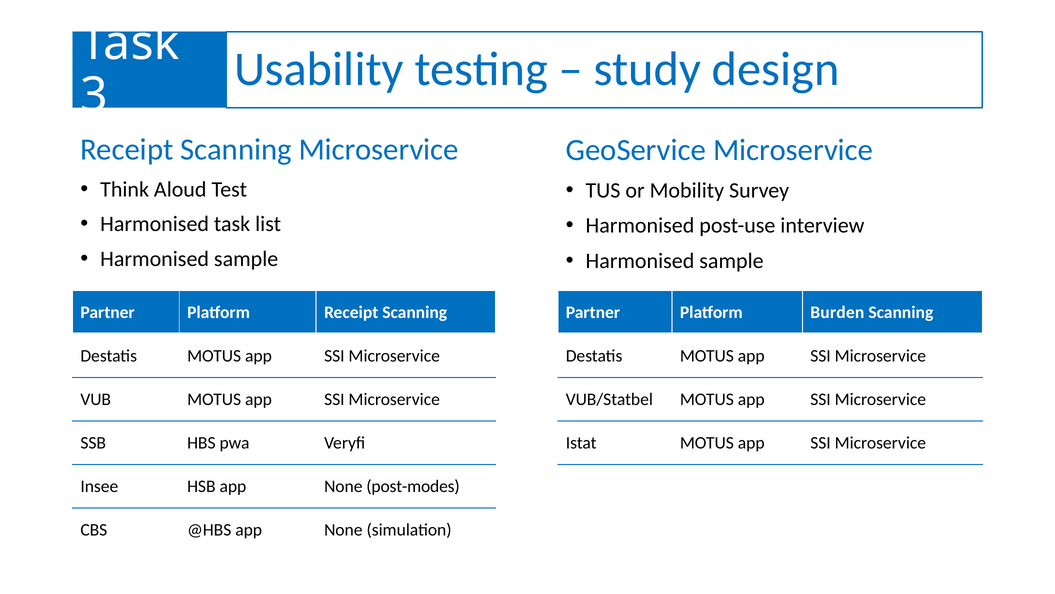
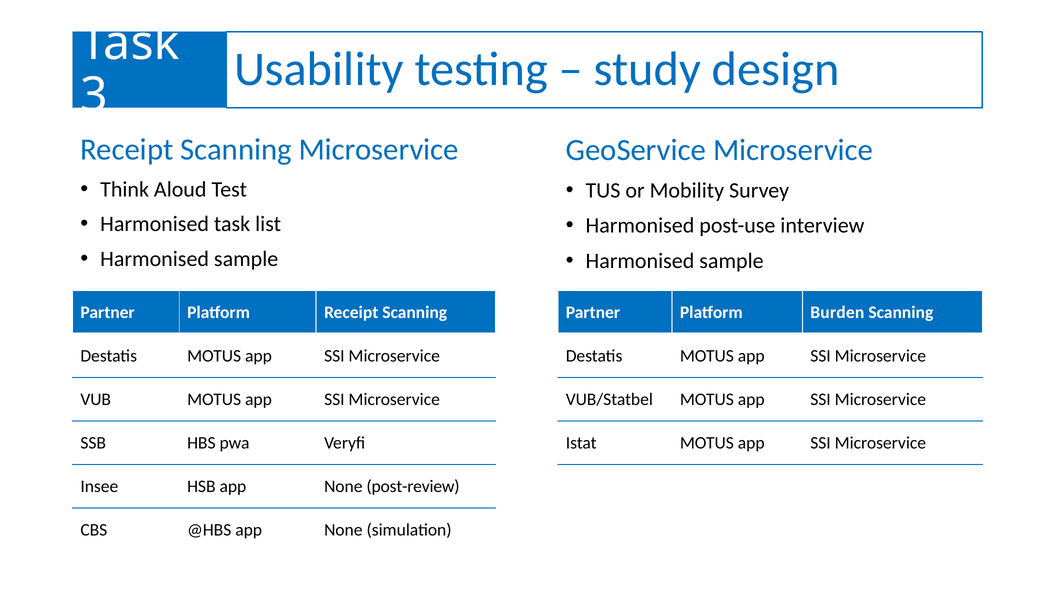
post-modes: post-modes -> post-review
